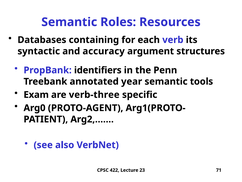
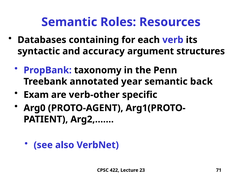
identifiers: identifiers -> taxonomy
tools: tools -> back
verb-three: verb-three -> verb-other
